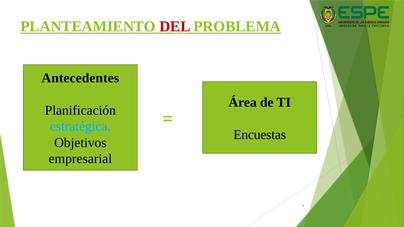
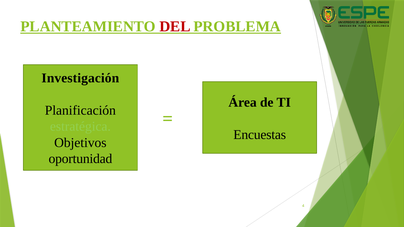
Antecedentes: Antecedentes -> Investigación
estratégica colour: light blue -> light green
empresarial: empresarial -> oportunidad
